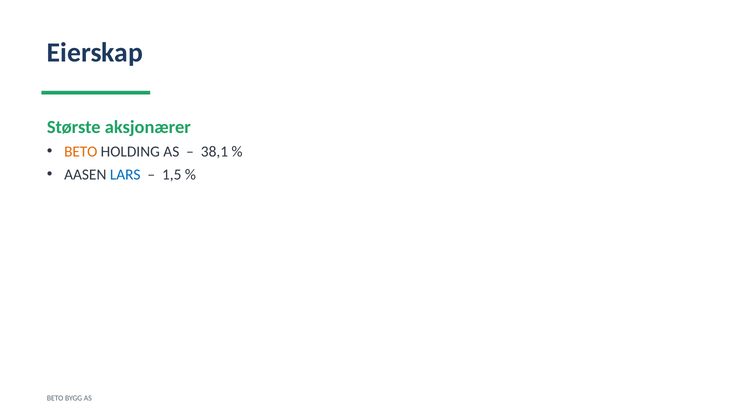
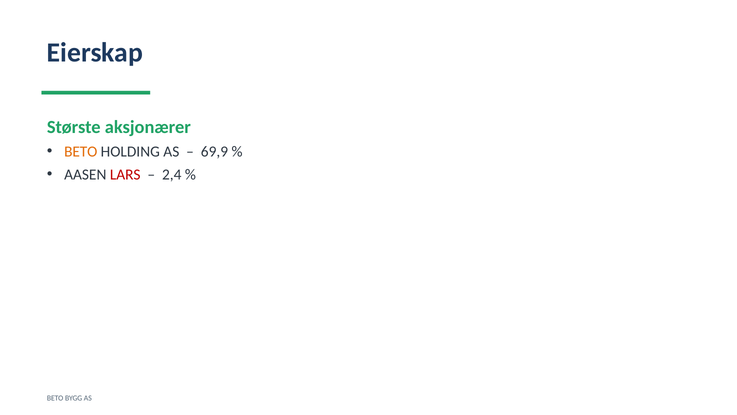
38,1: 38,1 -> 69,9
LARS colour: blue -> red
1,5: 1,5 -> 2,4
